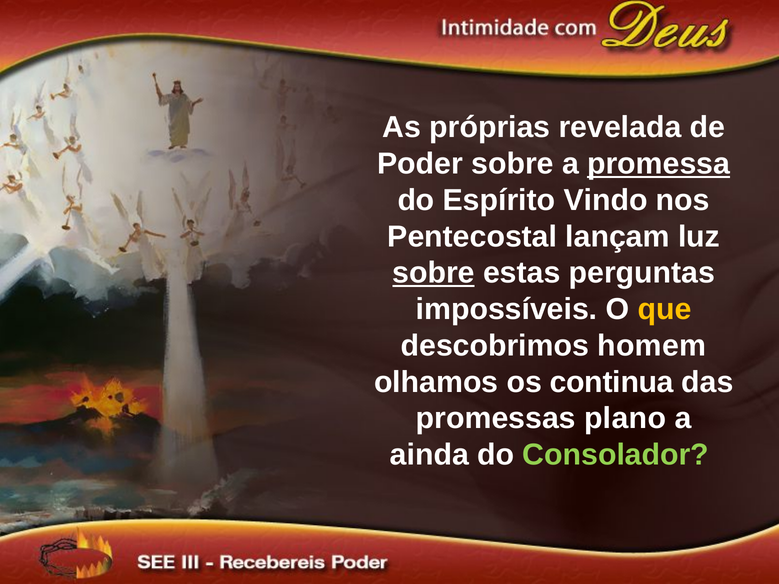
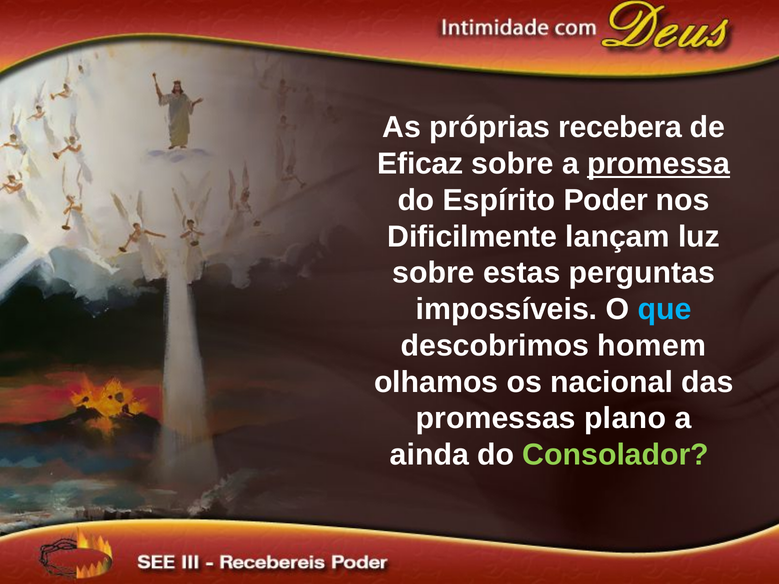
revelada: revelada -> recebera
Poder: Poder -> Eficaz
Vindo: Vindo -> Poder
Pentecostal: Pentecostal -> Dificilmente
sobre at (434, 273) underline: present -> none
que colour: yellow -> light blue
continua: continua -> nacional
